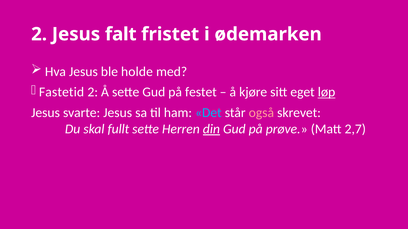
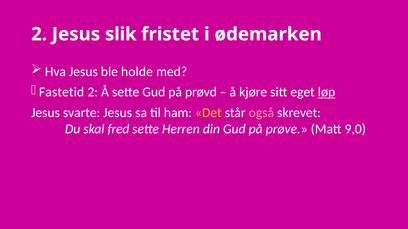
falt: falt -> slik
festet: festet -> prøvd
Det colour: light blue -> yellow
fullt: fullt -> fred
din underline: present -> none
2,7: 2,7 -> 9,0
